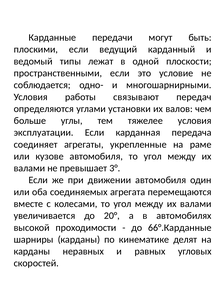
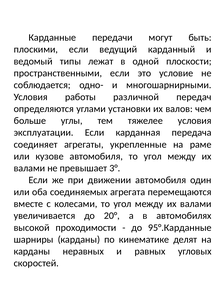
связывают: связывают -> различной
66°.Карданные: 66°.Карданные -> 95°.Карданные
